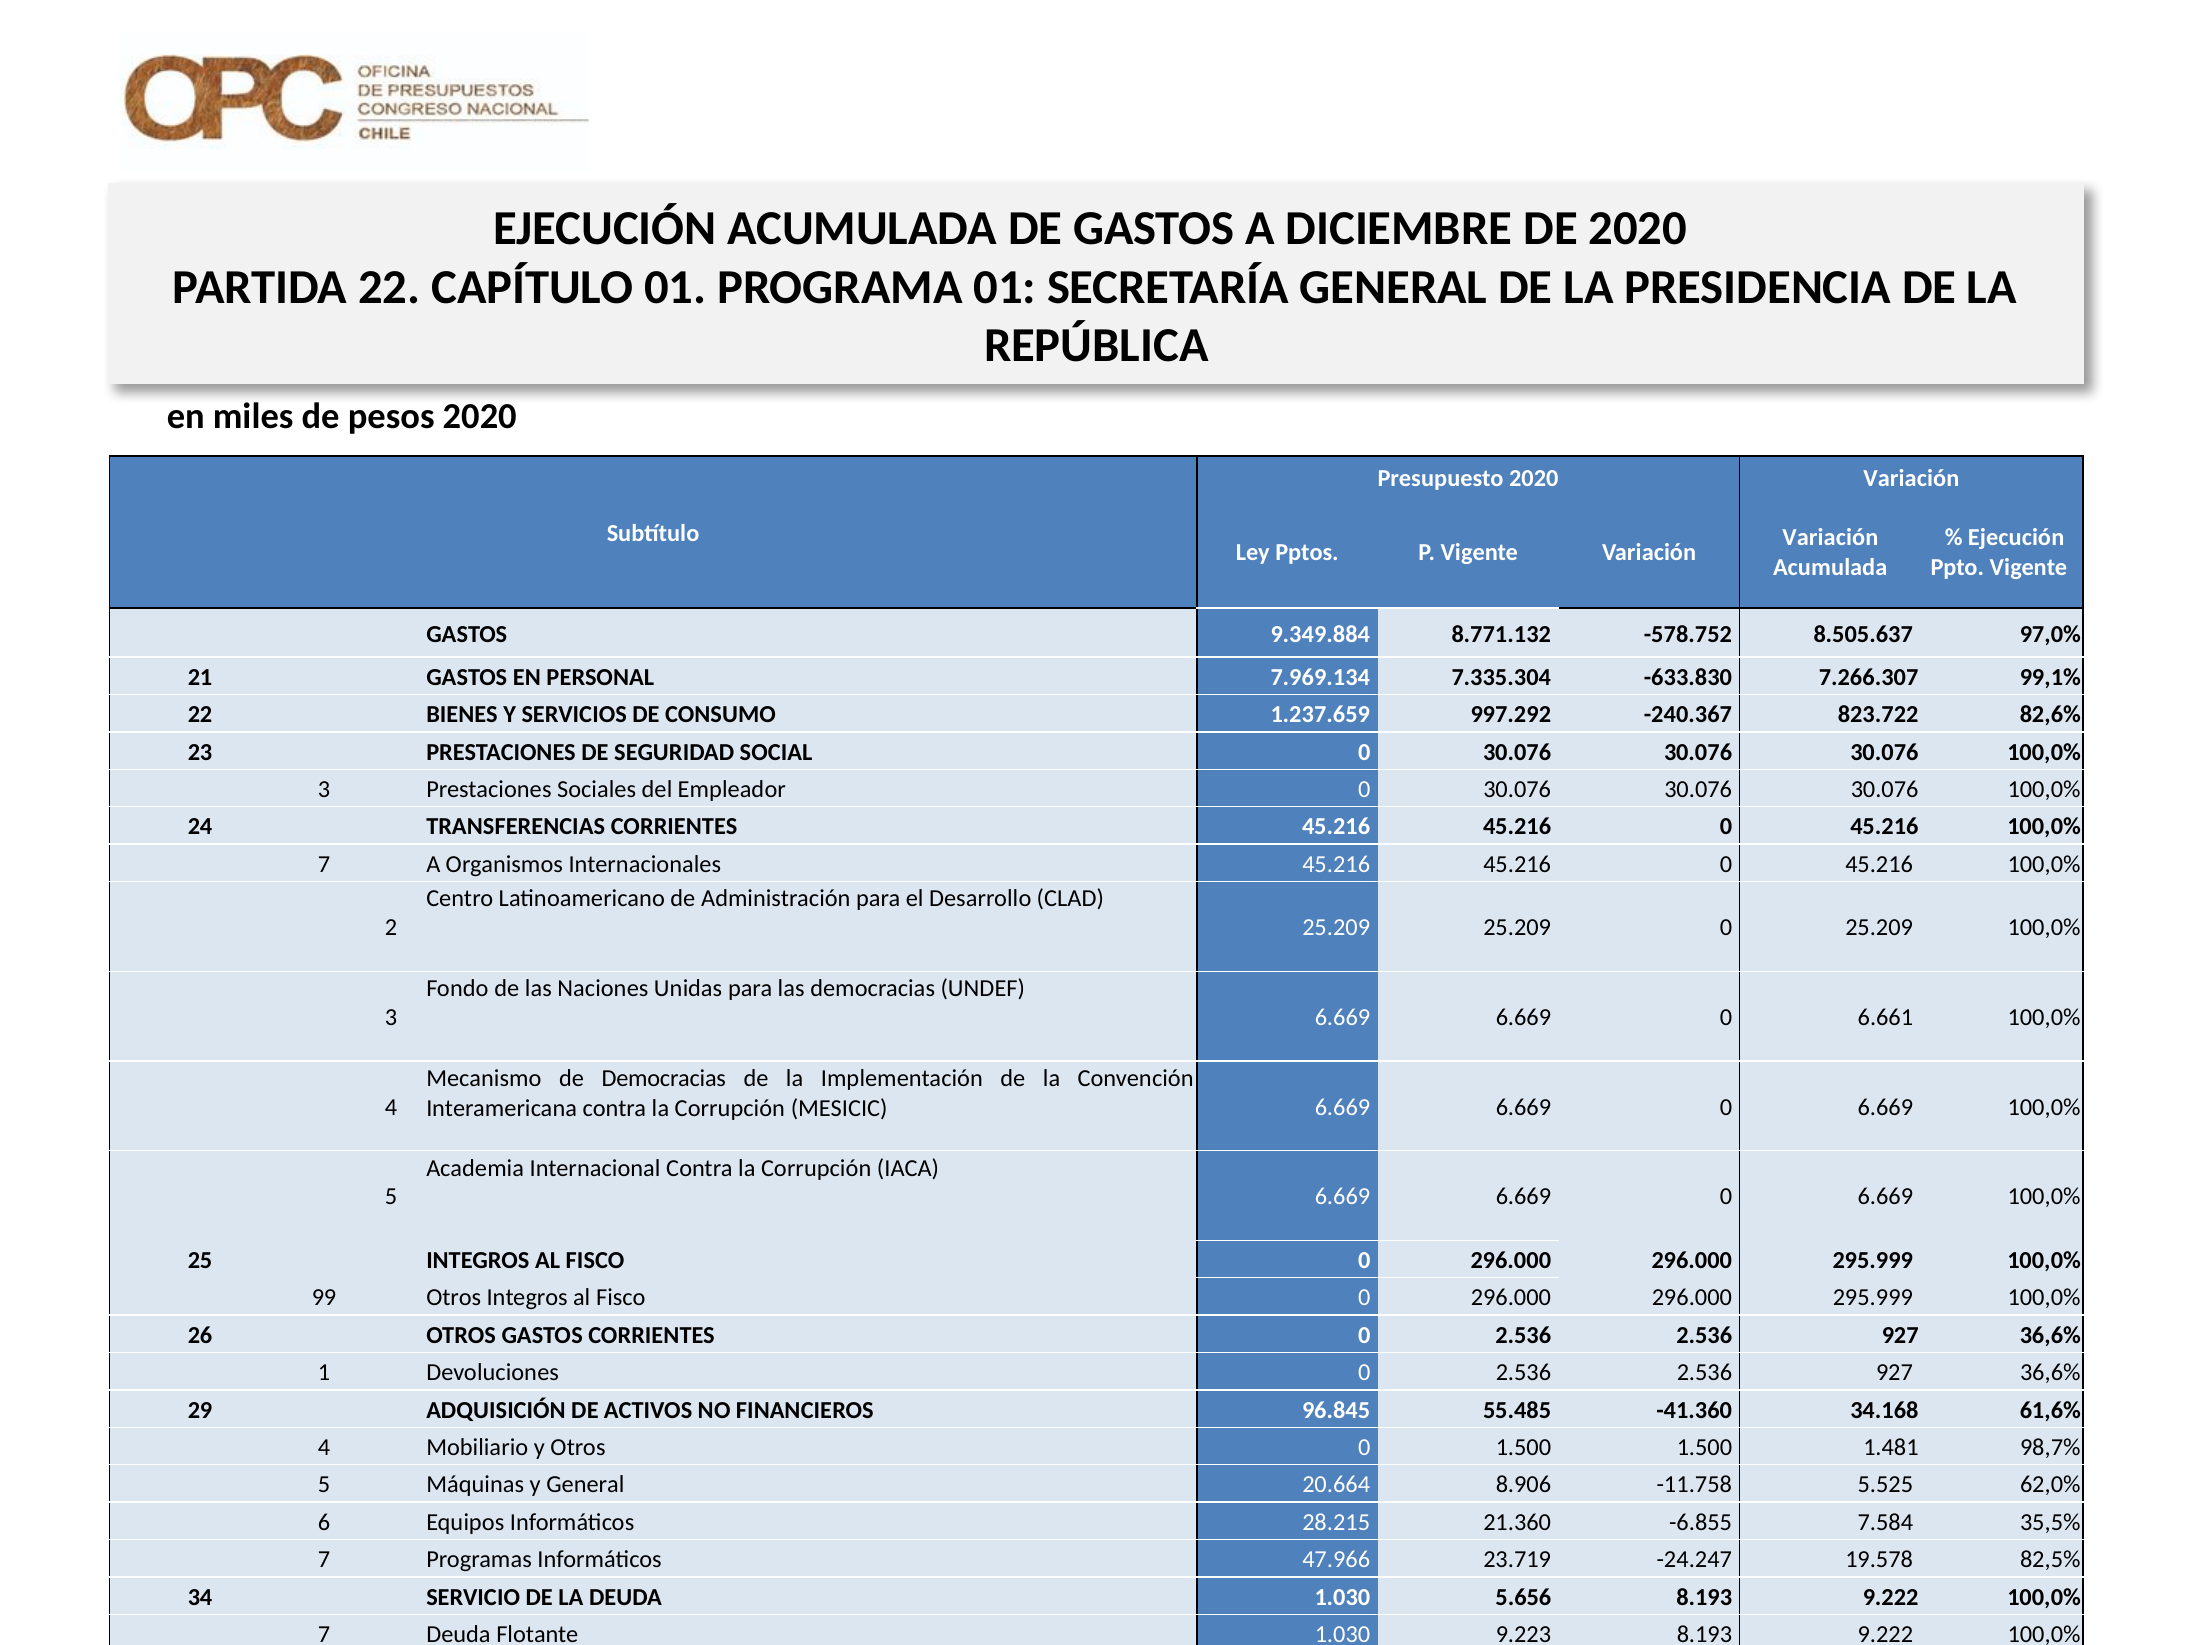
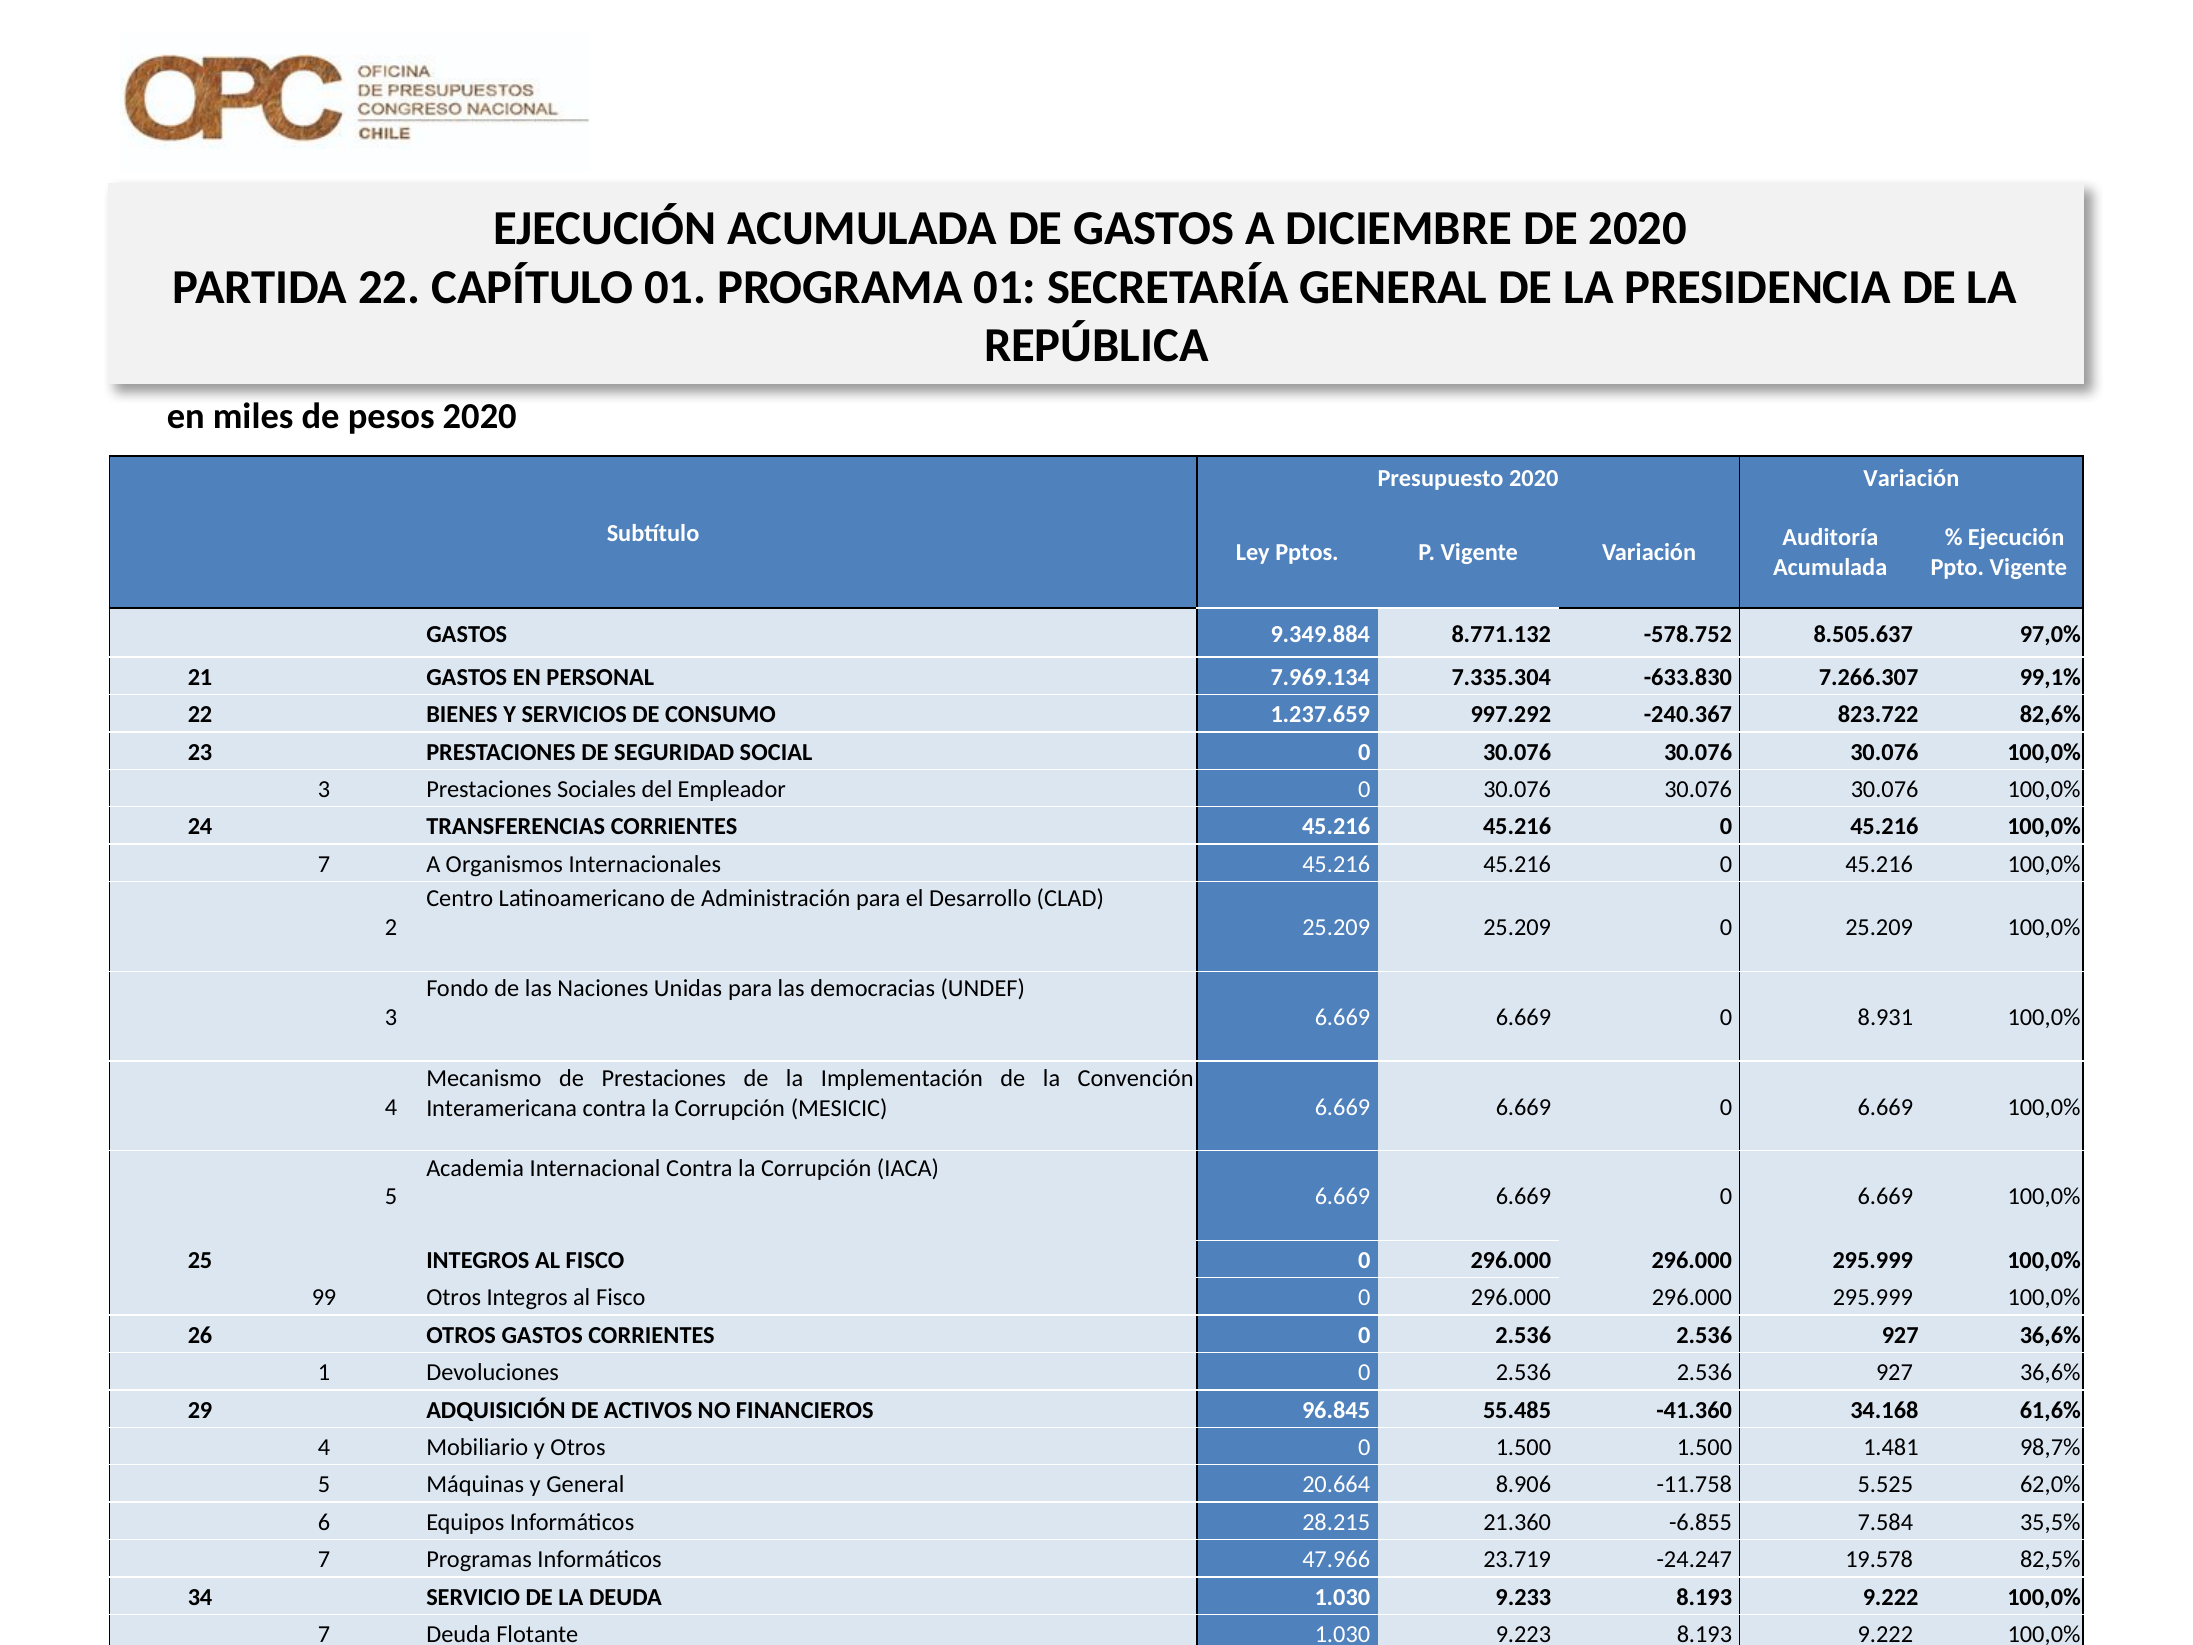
Variación at (1830, 537): Variación -> Auditoría
6.661: 6.661 -> 8.931
de Democracias: Democracias -> Prestaciones
5.656: 5.656 -> 9.233
